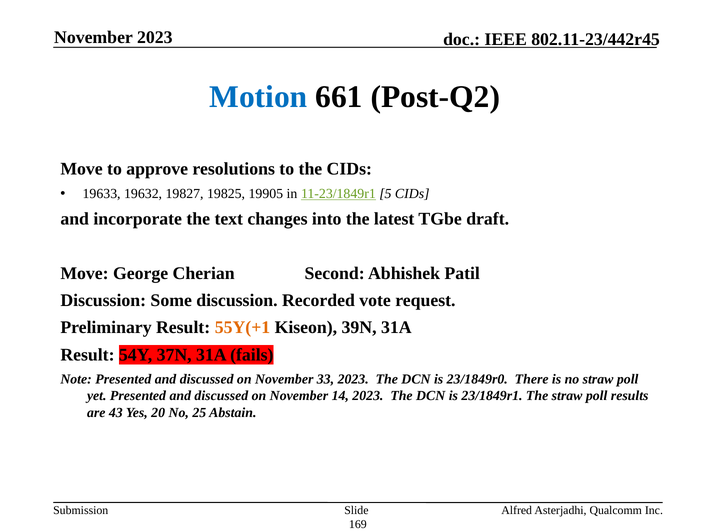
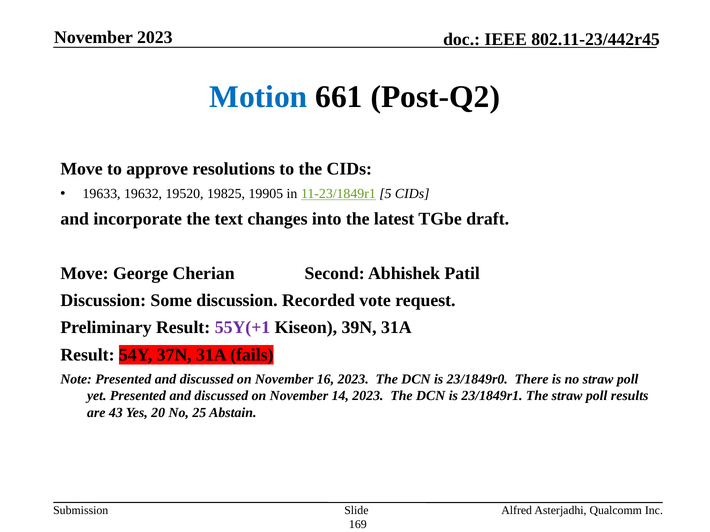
19827: 19827 -> 19520
55Y(+1 colour: orange -> purple
33: 33 -> 16
